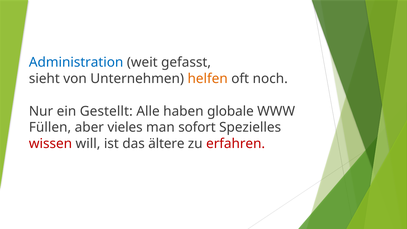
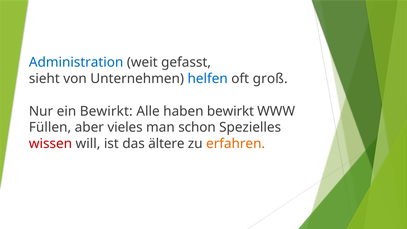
helfen colour: orange -> blue
noch: noch -> groß
ein Gestellt: Gestellt -> Bewirkt
haben globale: globale -> bewirkt
sofort: sofort -> schon
erfahren colour: red -> orange
